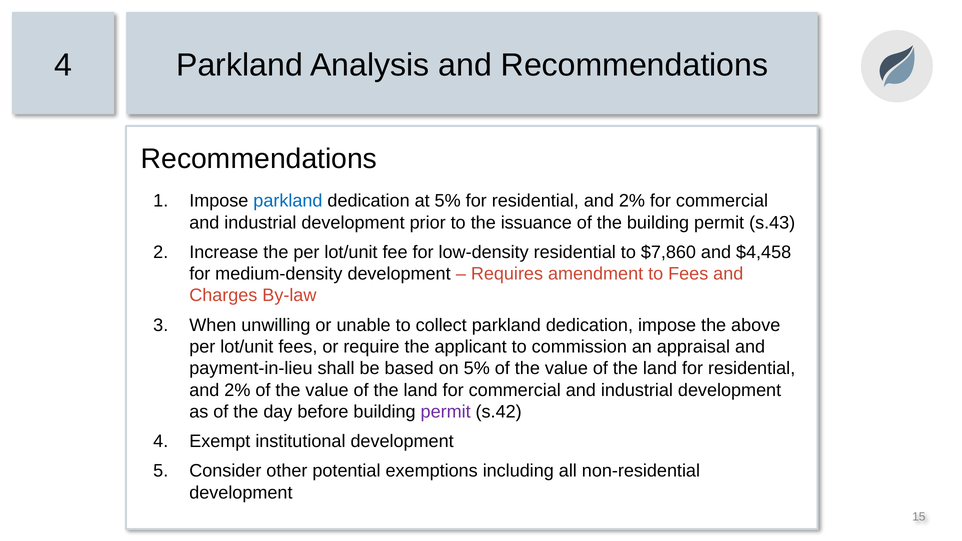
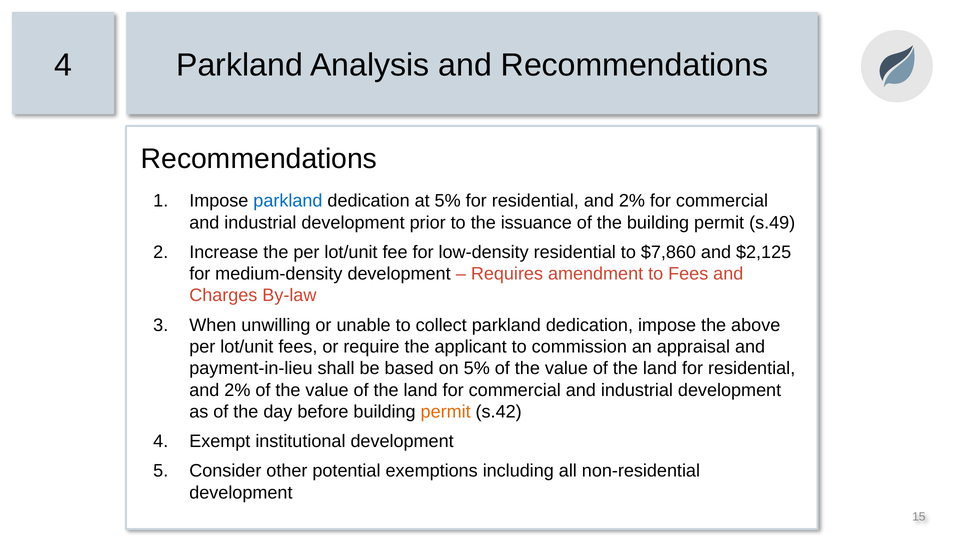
s.43: s.43 -> s.49
$4,458: $4,458 -> $2,125
permit at (446, 412) colour: purple -> orange
